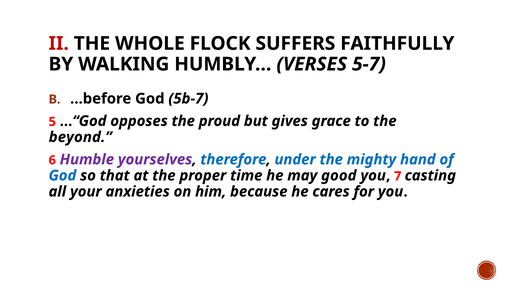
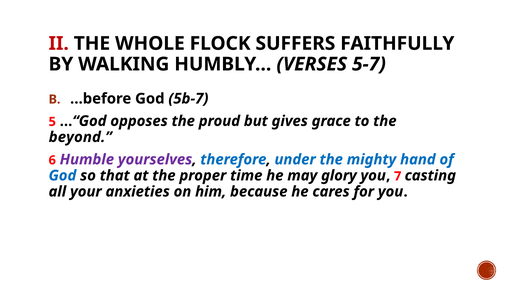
good: good -> glory
